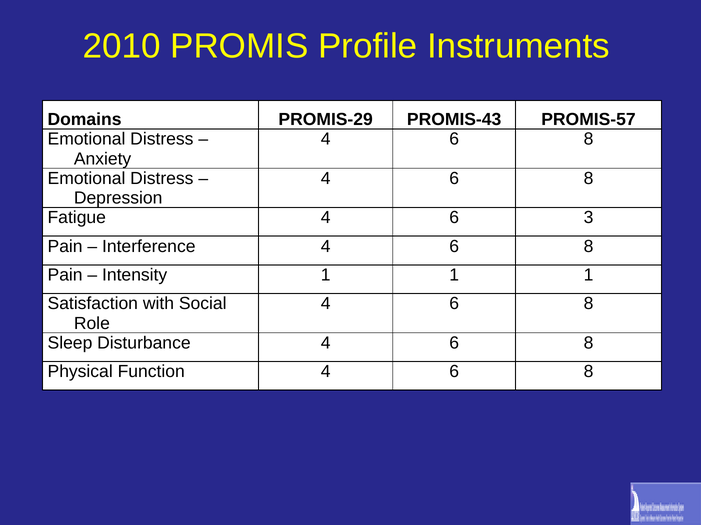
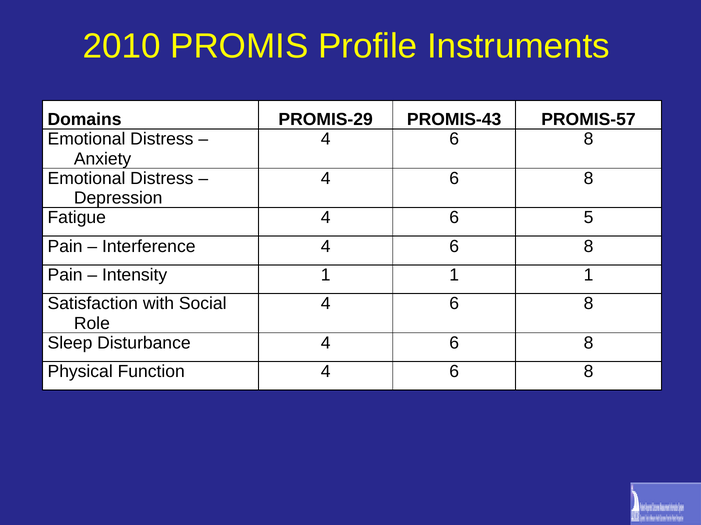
3: 3 -> 5
